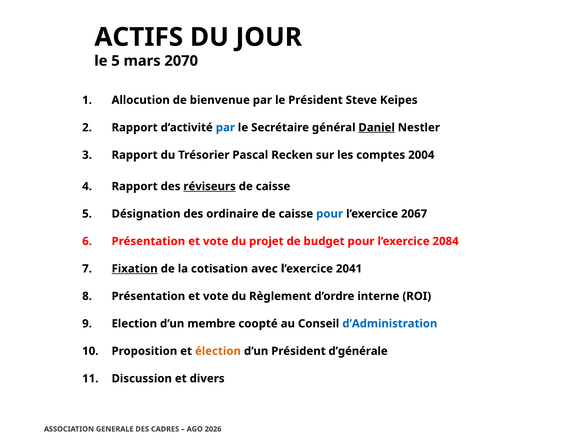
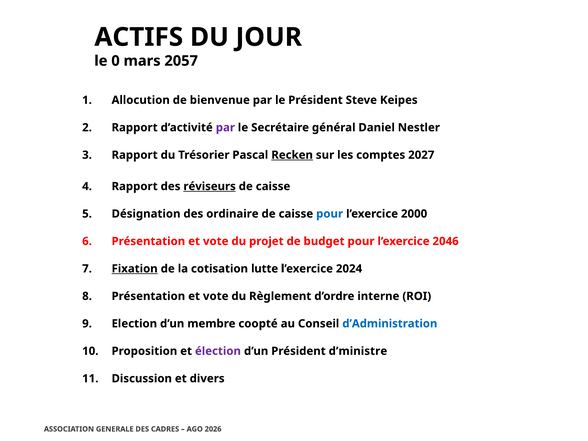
le 5: 5 -> 0
2070: 2070 -> 2057
par at (225, 128) colour: blue -> purple
Daniel underline: present -> none
Recken underline: none -> present
2004: 2004 -> 2027
2067: 2067 -> 2000
2084: 2084 -> 2046
avec: avec -> lutte
2041: 2041 -> 2024
élection colour: orange -> purple
d’générale: d’générale -> d’ministre
